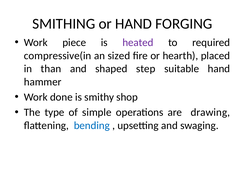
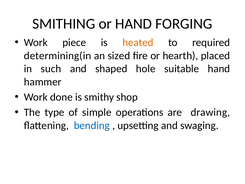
heated colour: purple -> orange
compressive(in: compressive(in -> determining(in
than: than -> such
step: step -> hole
